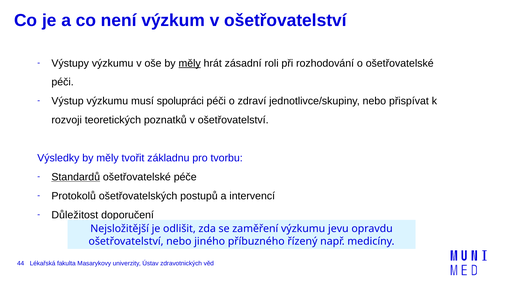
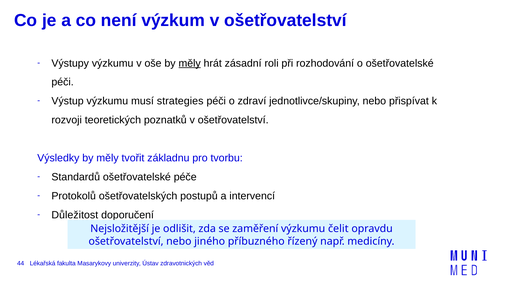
spolupráci: spolupráci -> strategies
Standardů underline: present -> none
jevu: jevu -> čelit
